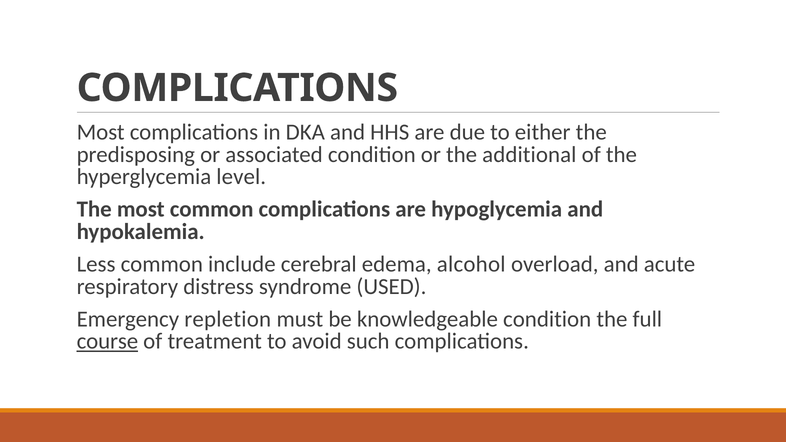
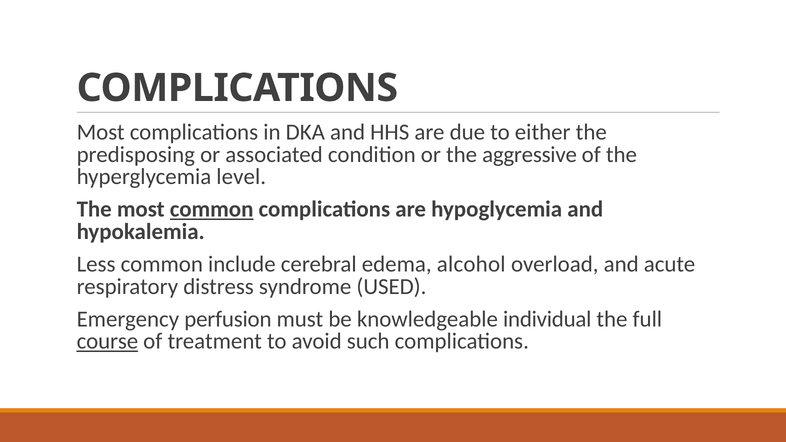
additional: additional -> aggressive
common at (212, 209) underline: none -> present
repletion: repletion -> perfusion
knowledgeable condition: condition -> individual
